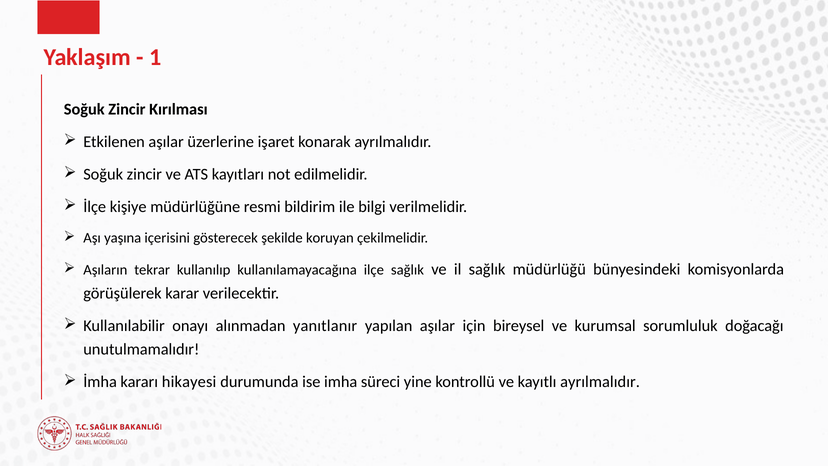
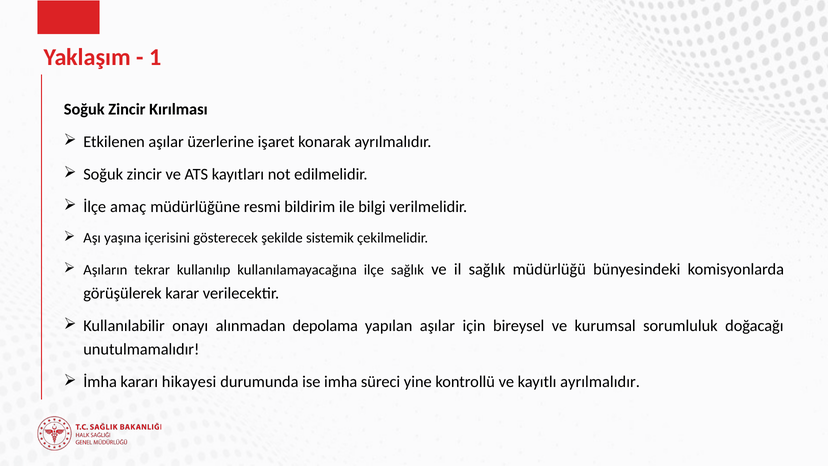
kişiye: kişiye -> amaç
koruyan: koruyan -> sistemik
yanıtlanır: yanıtlanır -> depolama
